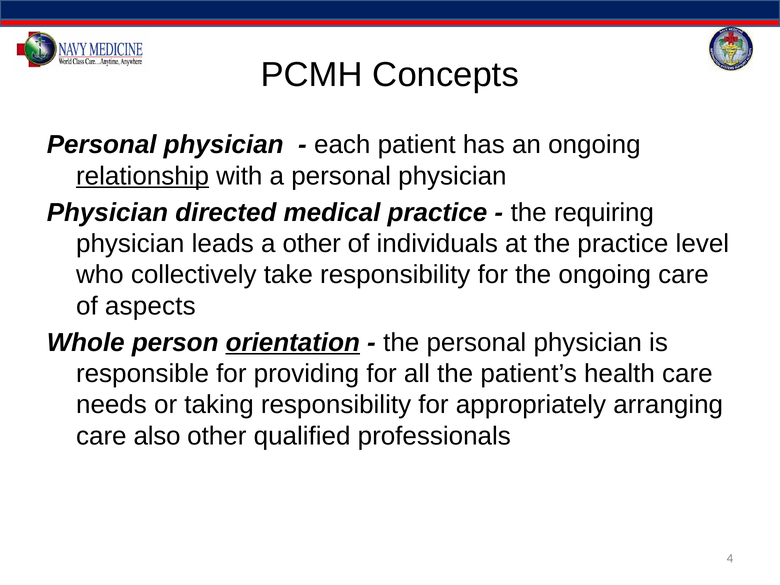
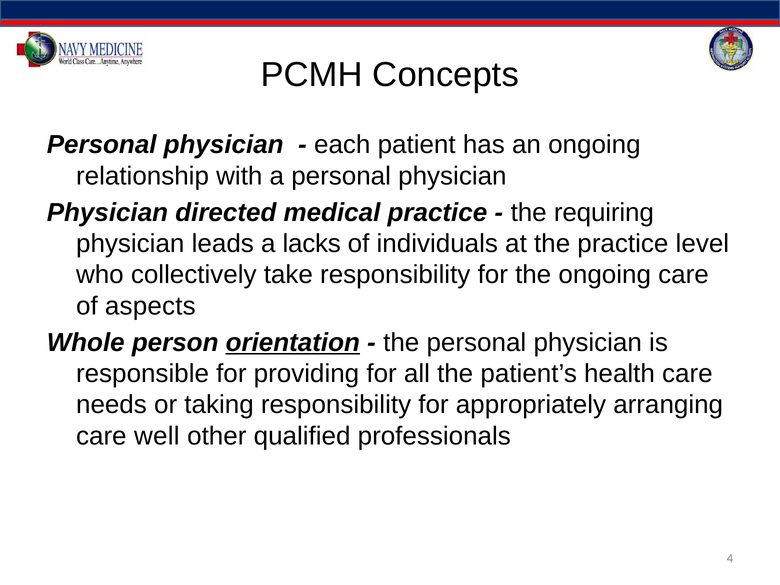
relationship underline: present -> none
a other: other -> lacks
also: also -> well
